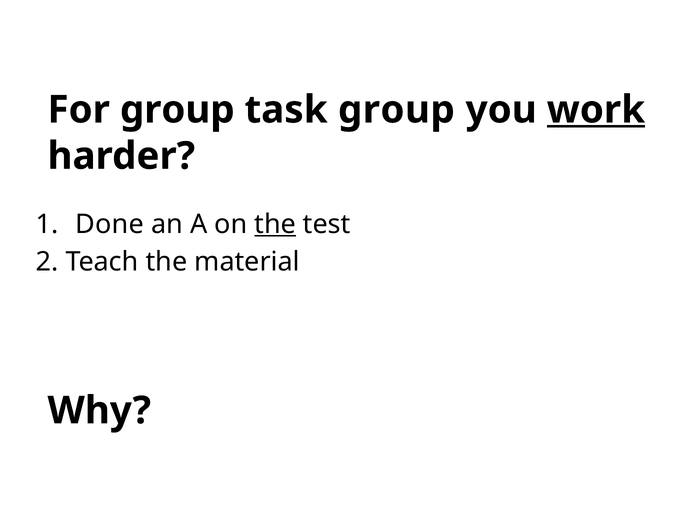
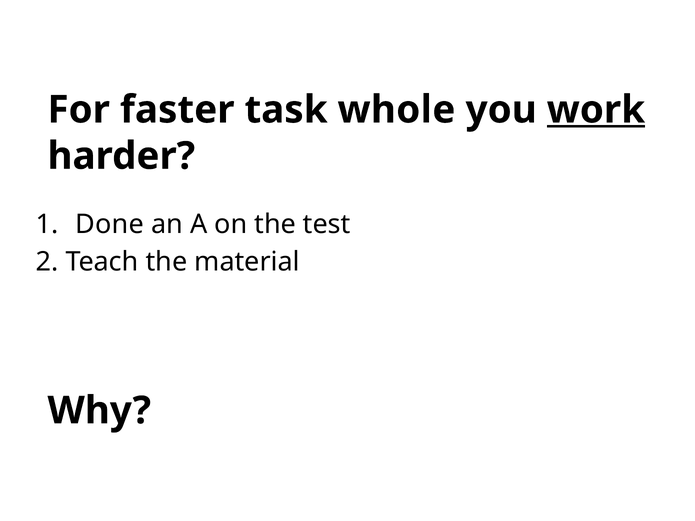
For group: group -> faster
task group: group -> whole
the at (275, 224) underline: present -> none
